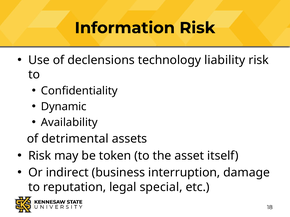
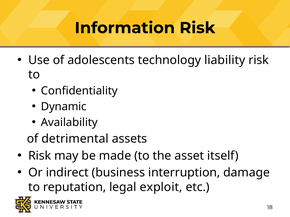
declensions: declensions -> adolescents
token: token -> made
special: special -> exploit
